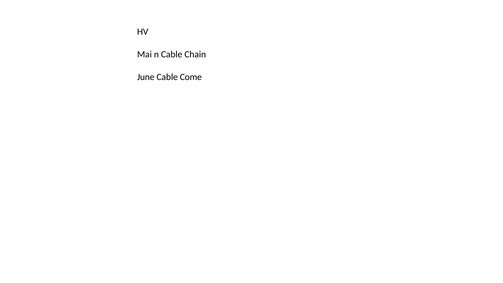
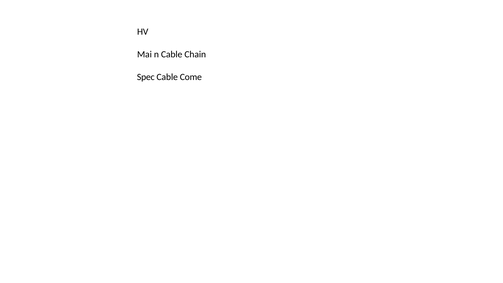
June: June -> Spec
